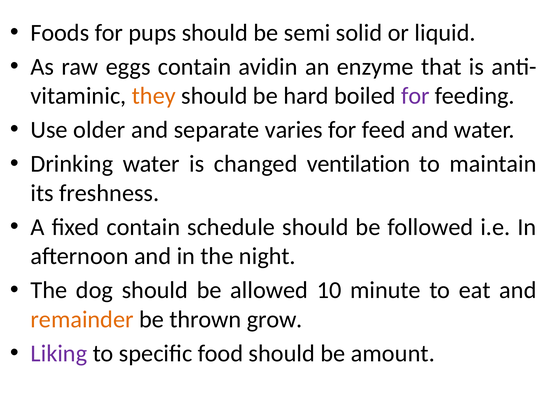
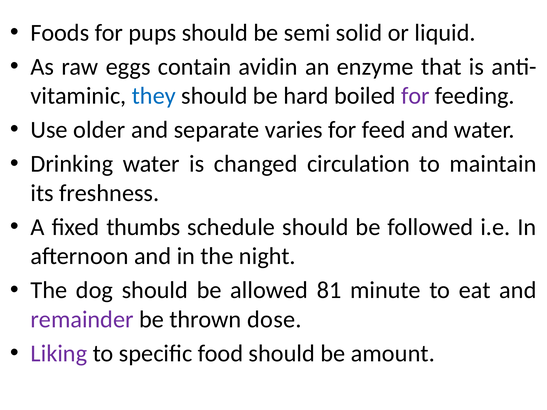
they colour: orange -> blue
ventilation: ventilation -> circulation
fixed contain: contain -> thumbs
10: 10 -> 81
remainder colour: orange -> purple
grow: grow -> dose
